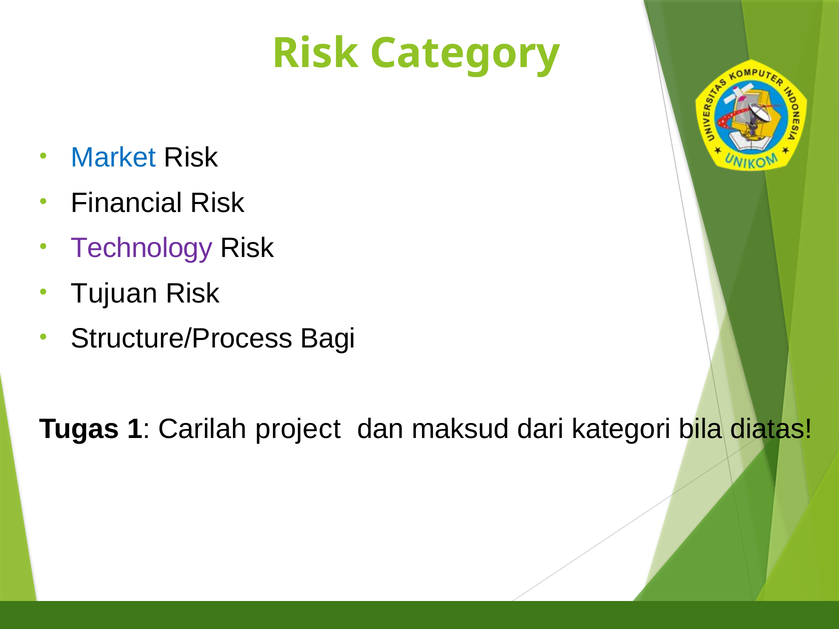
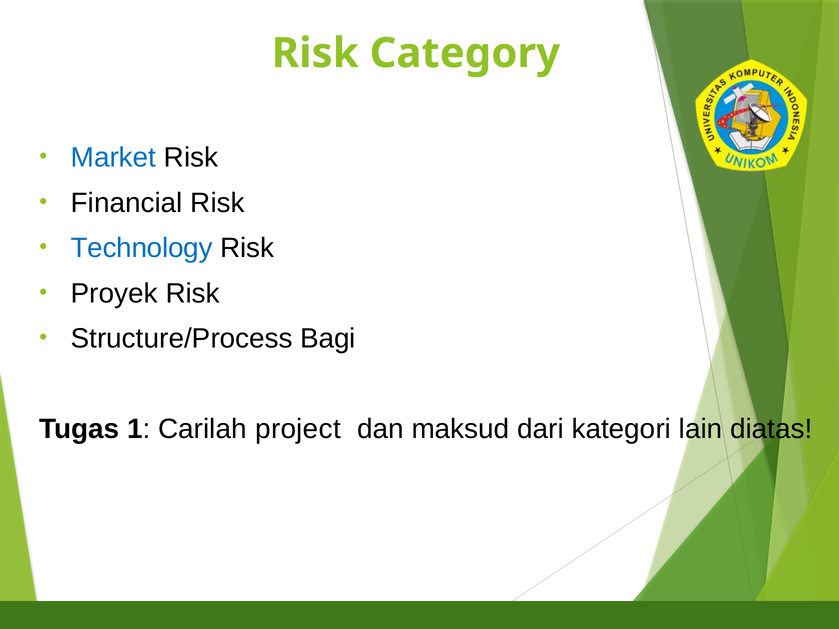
Technology colour: purple -> blue
Tujuan: Tujuan -> Proyek
bila: bila -> lain
